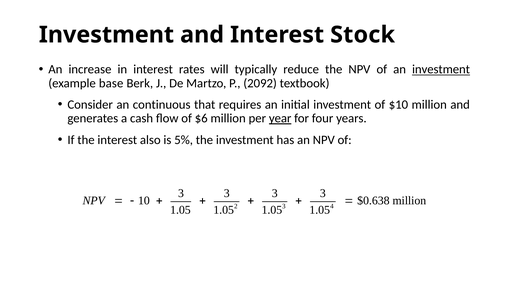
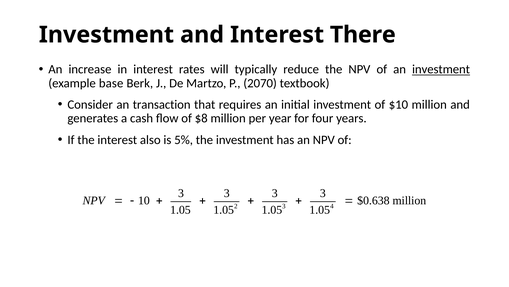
Stock: Stock -> There
2092: 2092 -> 2070
continuous: continuous -> transaction
$6: $6 -> $8
year underline: present -> none
